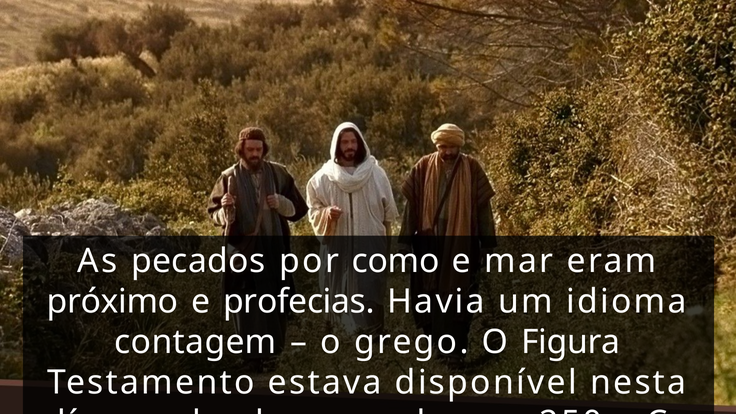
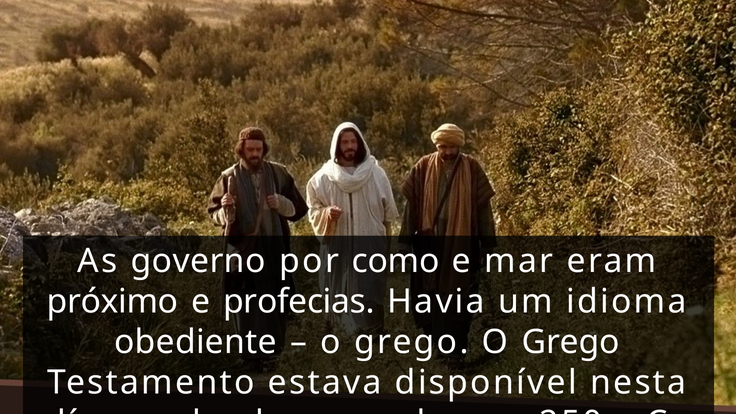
pecados: pecados -> governo
contagem: contagem -> obediente
grego O Figura: Figura -> Grego
